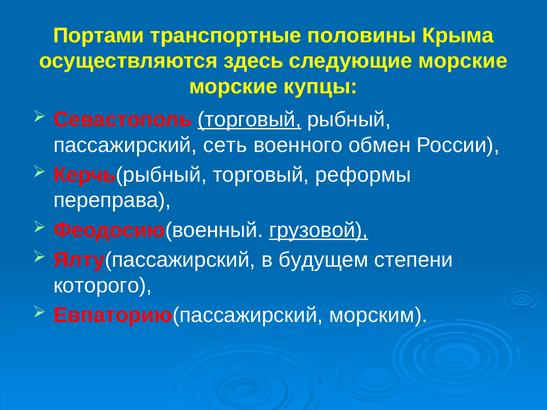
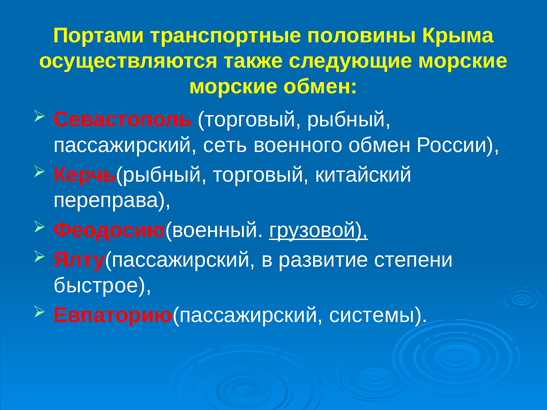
здесь: здесь -> также
морские купцы: купцы -> обмен
торговый at (249, 120) underline: present -> none
реформы: реформы -> китайский
будущем: будущем -> развитие
которого: которого -> быстрое
морским: морским -> системы
